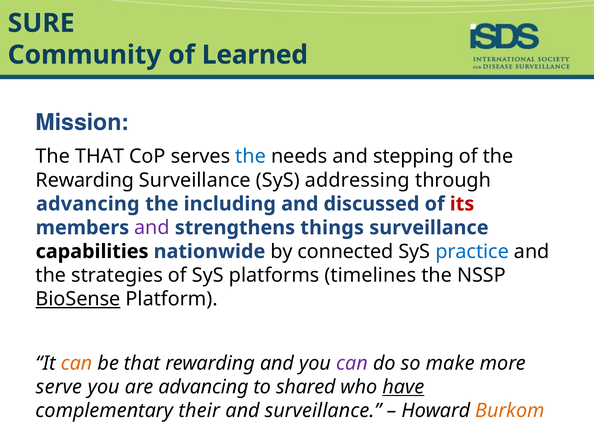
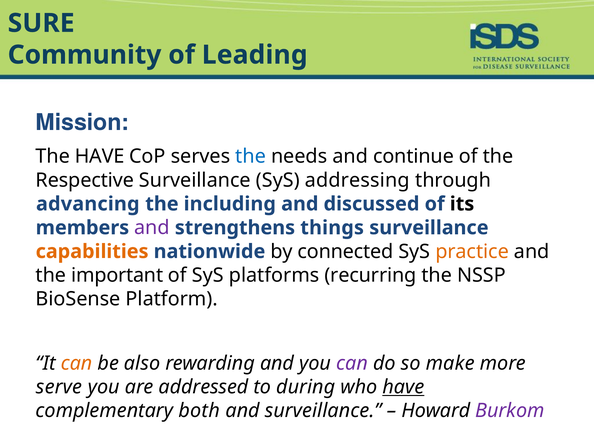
Learned: Learned -> Leading
The THAT: THAT -> HAVE
stepping: stepping -> continue
Rewarding at (85, 180): Rewarding -> Respective
its colour: red -> black
capabilities colour: black -> orange
practice colour: blue -> orange
strategies: strategies -> important
timelines: timelines -> recurring
BioSense underline: present -> none
be that: that -> also
are advancing: advancing -> addressed
shared: shared -> during
their: their -> both
Burkom colour: orange -> purple
